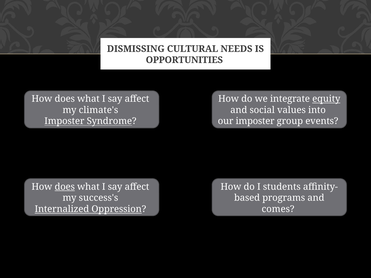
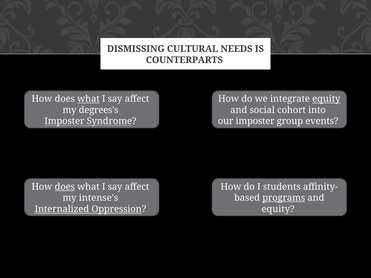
OPPORTUNITIES: OPPORTUNITIES -> COUNTERPARTS
what at (88, 99) underline: none -> present
climate's: climate's -> degrees's
values: values -> cohort
success's: success's -> intense's
programs underline: none -> present
comes at (278, 209): comes -> equity
